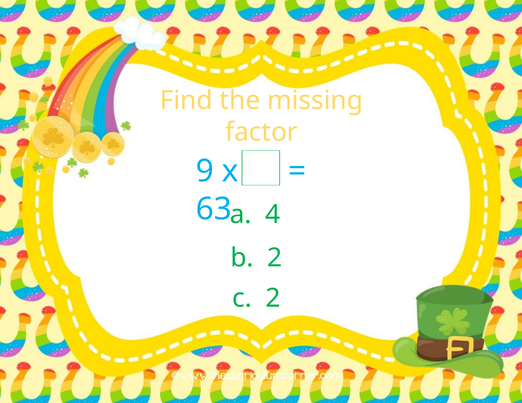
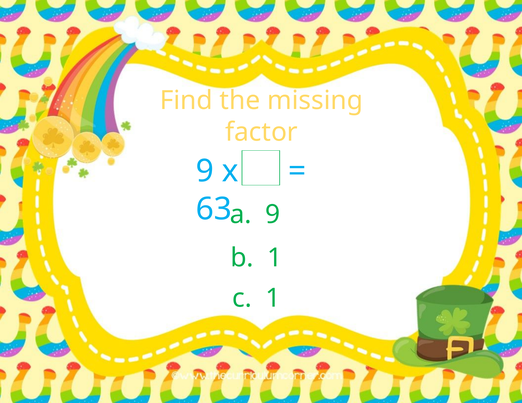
a 4: 4 -> 9
b 2: 2 -> 1
c 2: 2 -> 1
